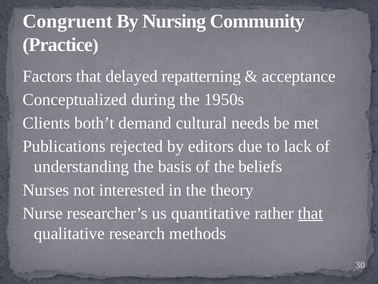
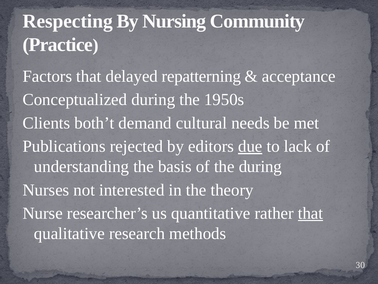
Congruent: Congruent -> Respecting
due underline: none -> present
the beliefs: beliefs -> during
